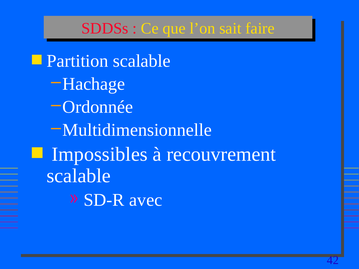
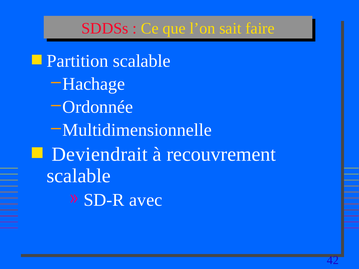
Impossibles: Impossibles -> Deviendrait
